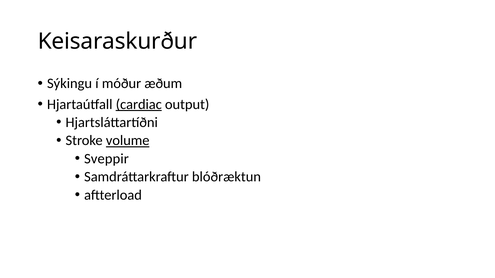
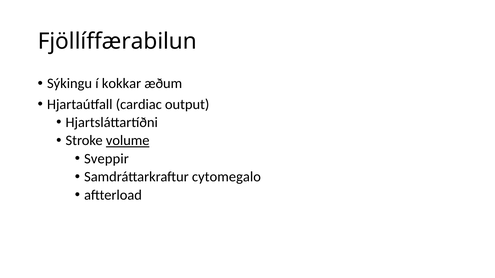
Keisaraskurður: Keisaraskurður -> Fjöllíffærabilun
móður: móður -> kokkar
cardiac underline: present -> none
blóðræktun: blóðræktun -> cytomegalo
